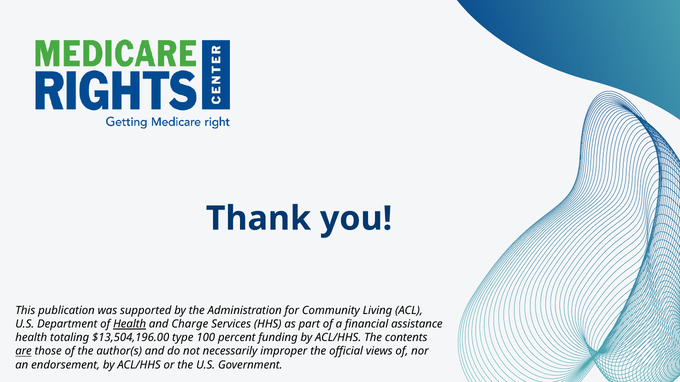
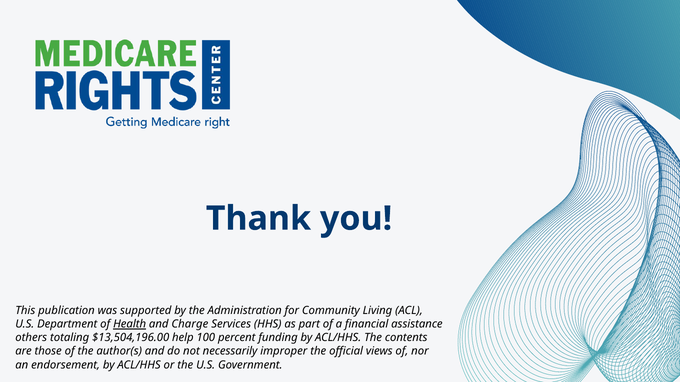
health at (31, 338): health -> others
type: type -> help
are underline: present -> none
